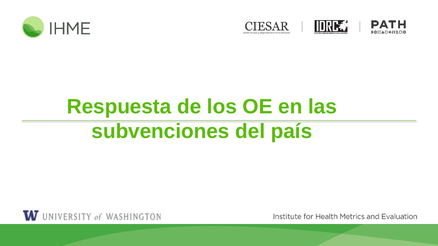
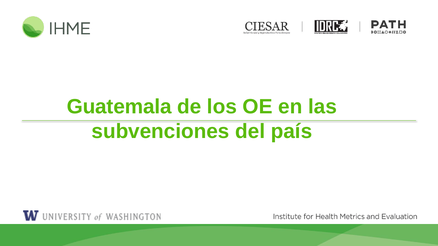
Respuesta: Respuesta -> Guatemala
